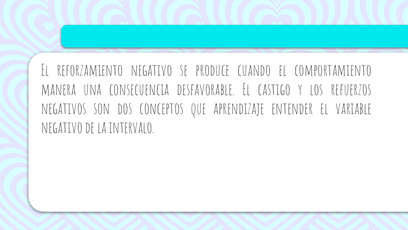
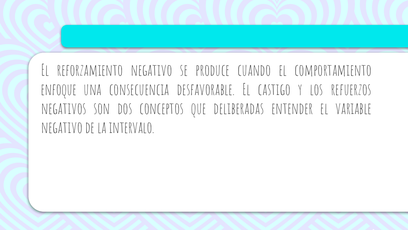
manera: manera -> enfoque
aprendizaje: aprendizaje -> deliberadas
